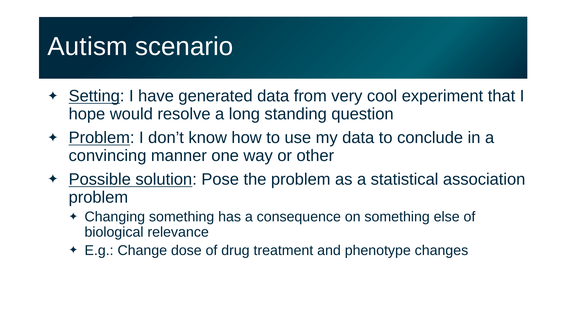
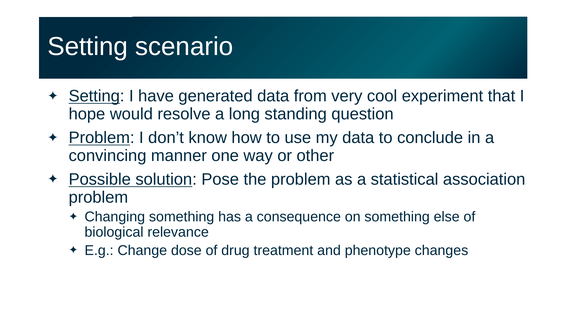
Autism at (88, 46): Autism -> Setting
